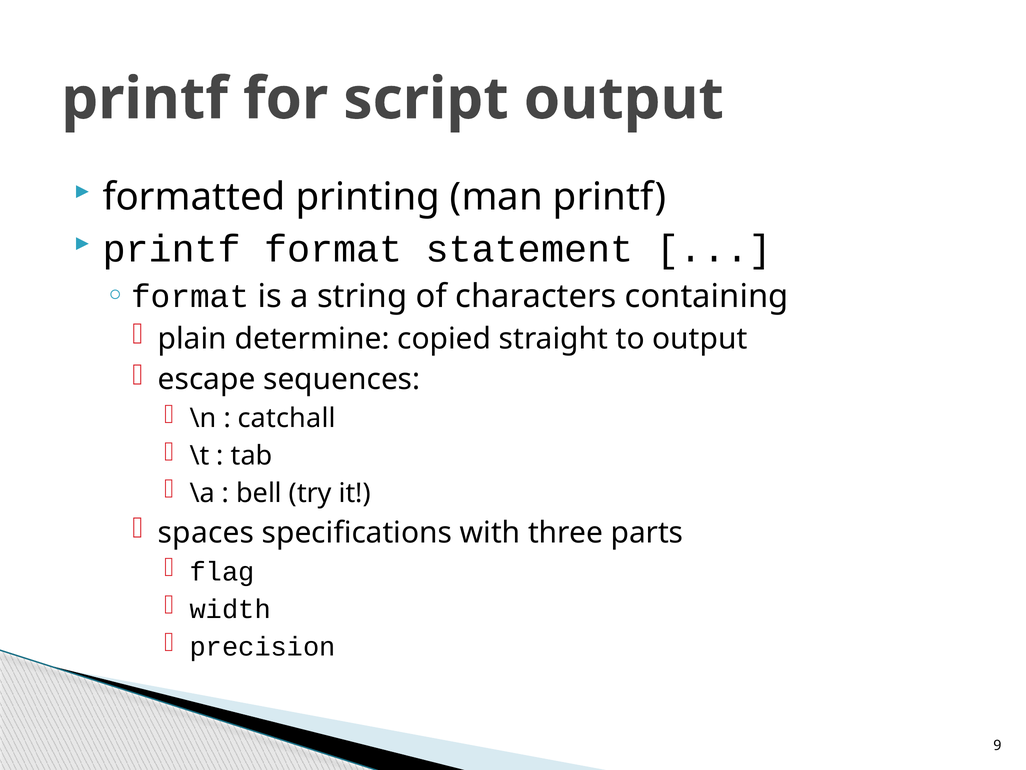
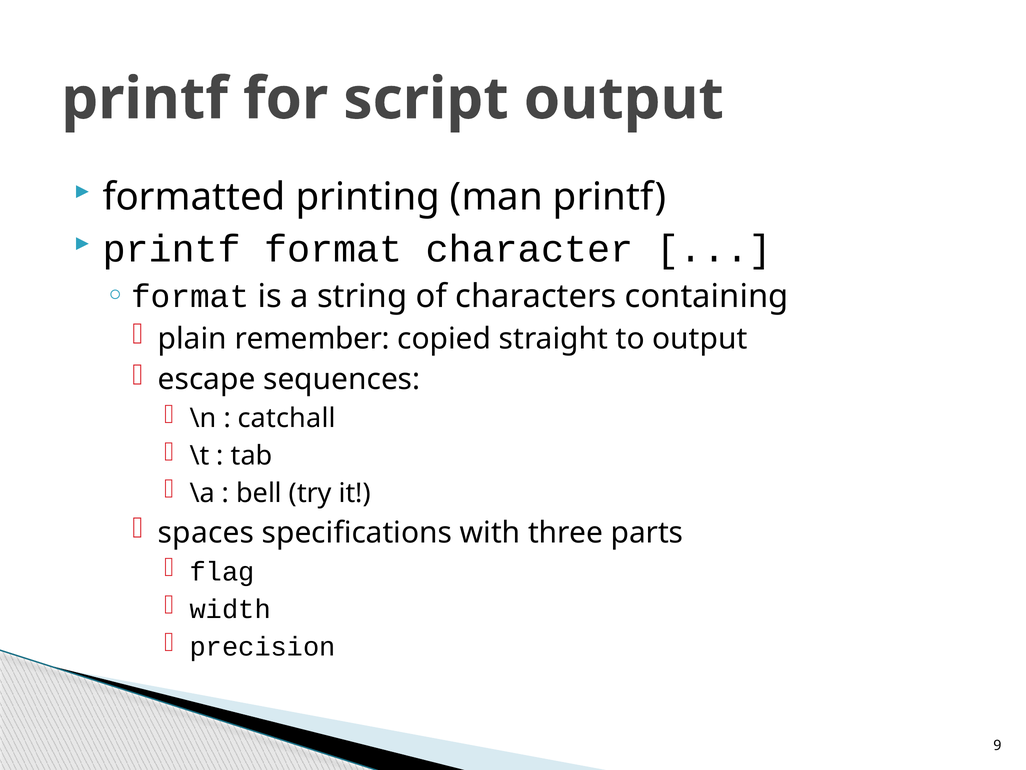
statement: statement -> character
determine: determine -> remember
